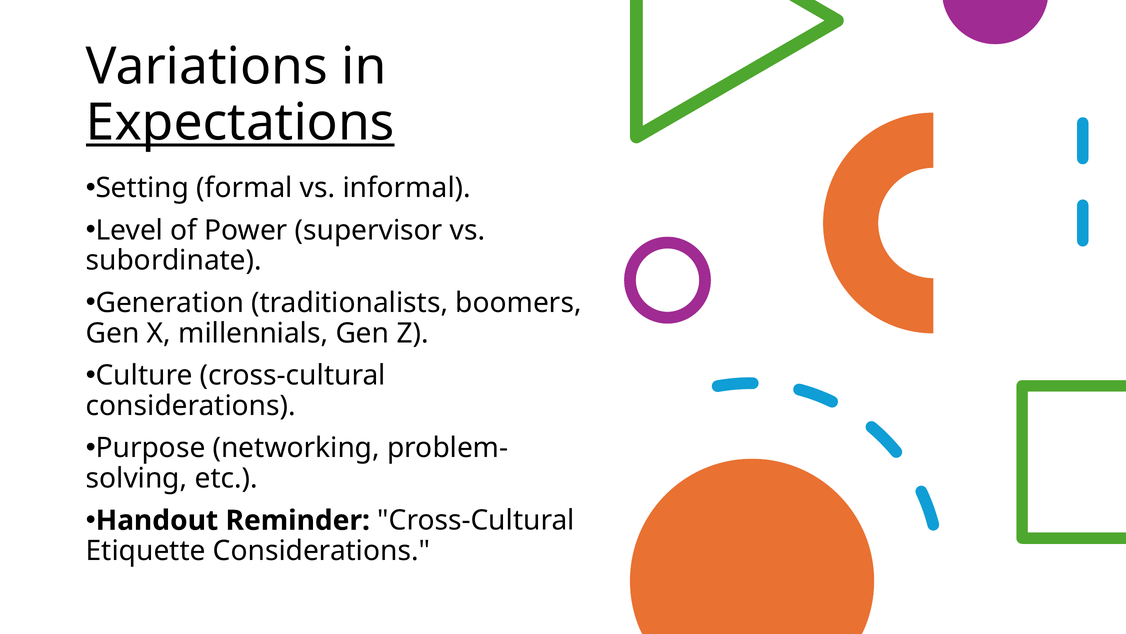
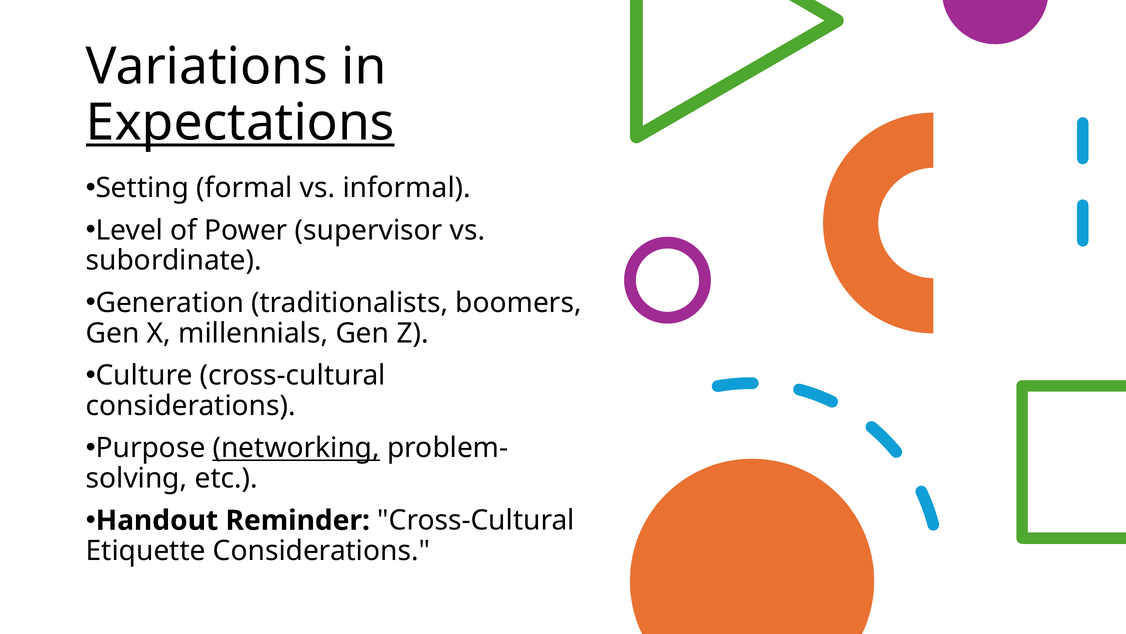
networking underline: none -> present
